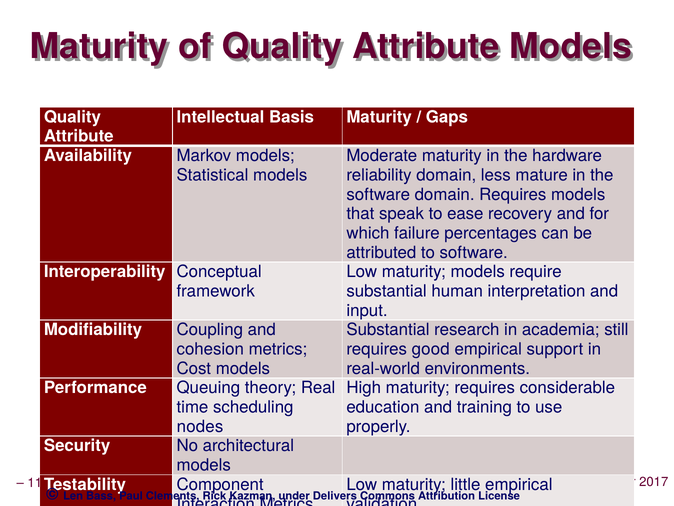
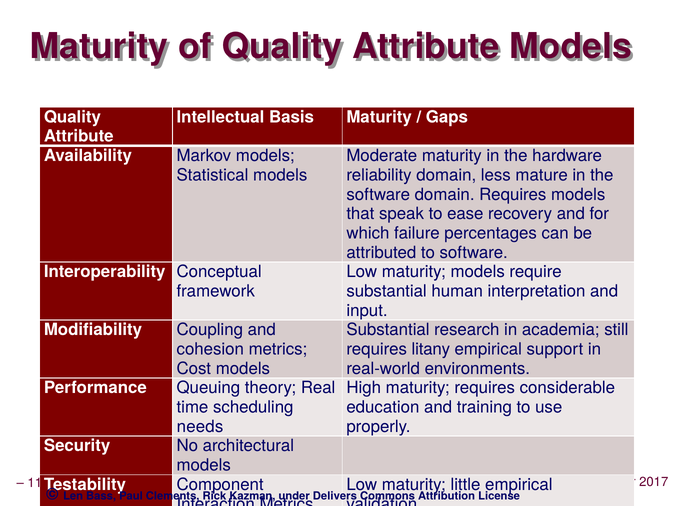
good: good -> litany
nodes: nodes -> needs
